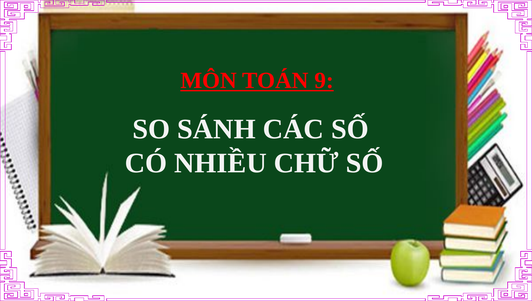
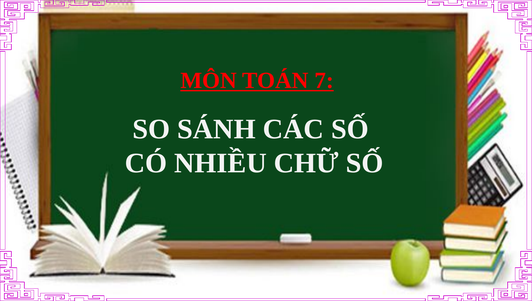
9: 9 -> 7
